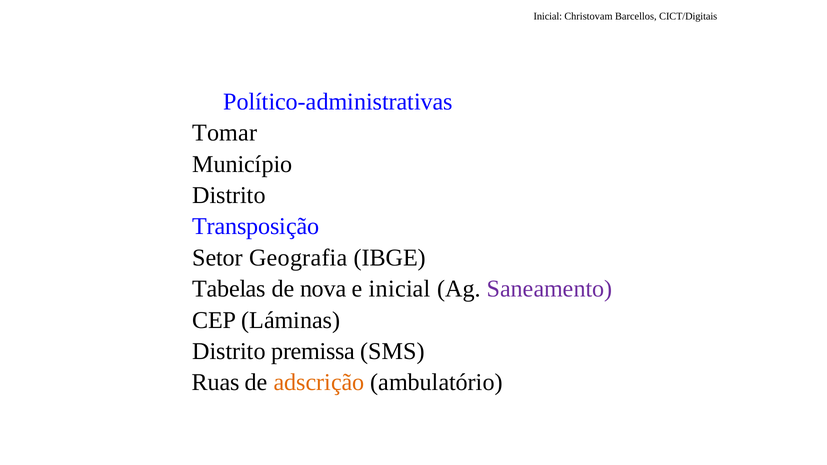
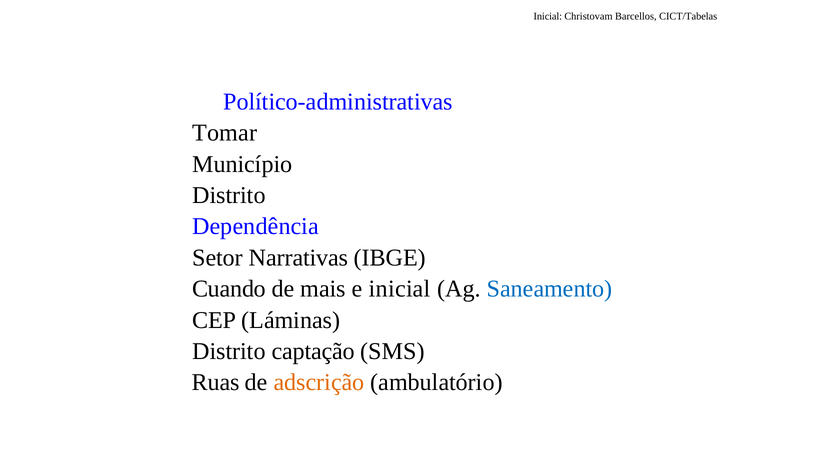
CICT/Digitais: CICT/Digitais -> CICT/Tabelas
Transposição: Transposição -> Dependência
Geografia: Geografia -> Narrativas
Tabelas: Tabelas -> Cuando
nova: nova -> mais
Saneamento colour: purple -> blue
premissa: premissa -> captação
